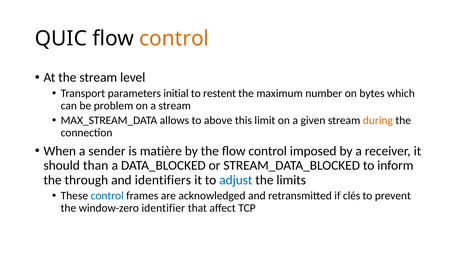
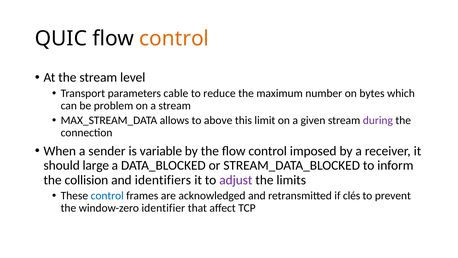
initial: initial -> cable
restent: restent -> reduce
during colour: orange -> purple
matière: matière -> variable
than: than -> large
through: through -> collision
adjust colour: blue -> purple
